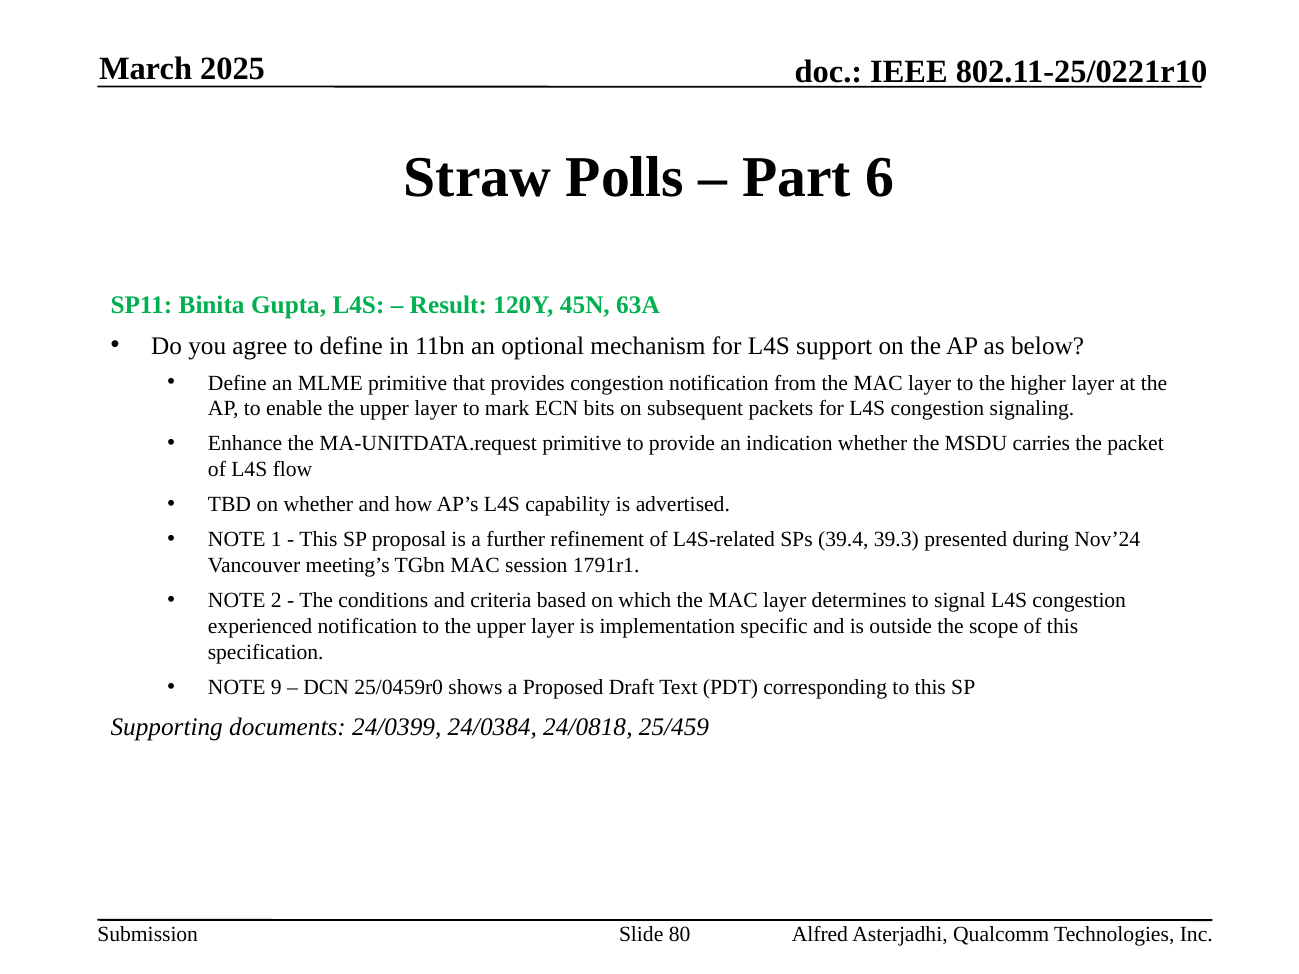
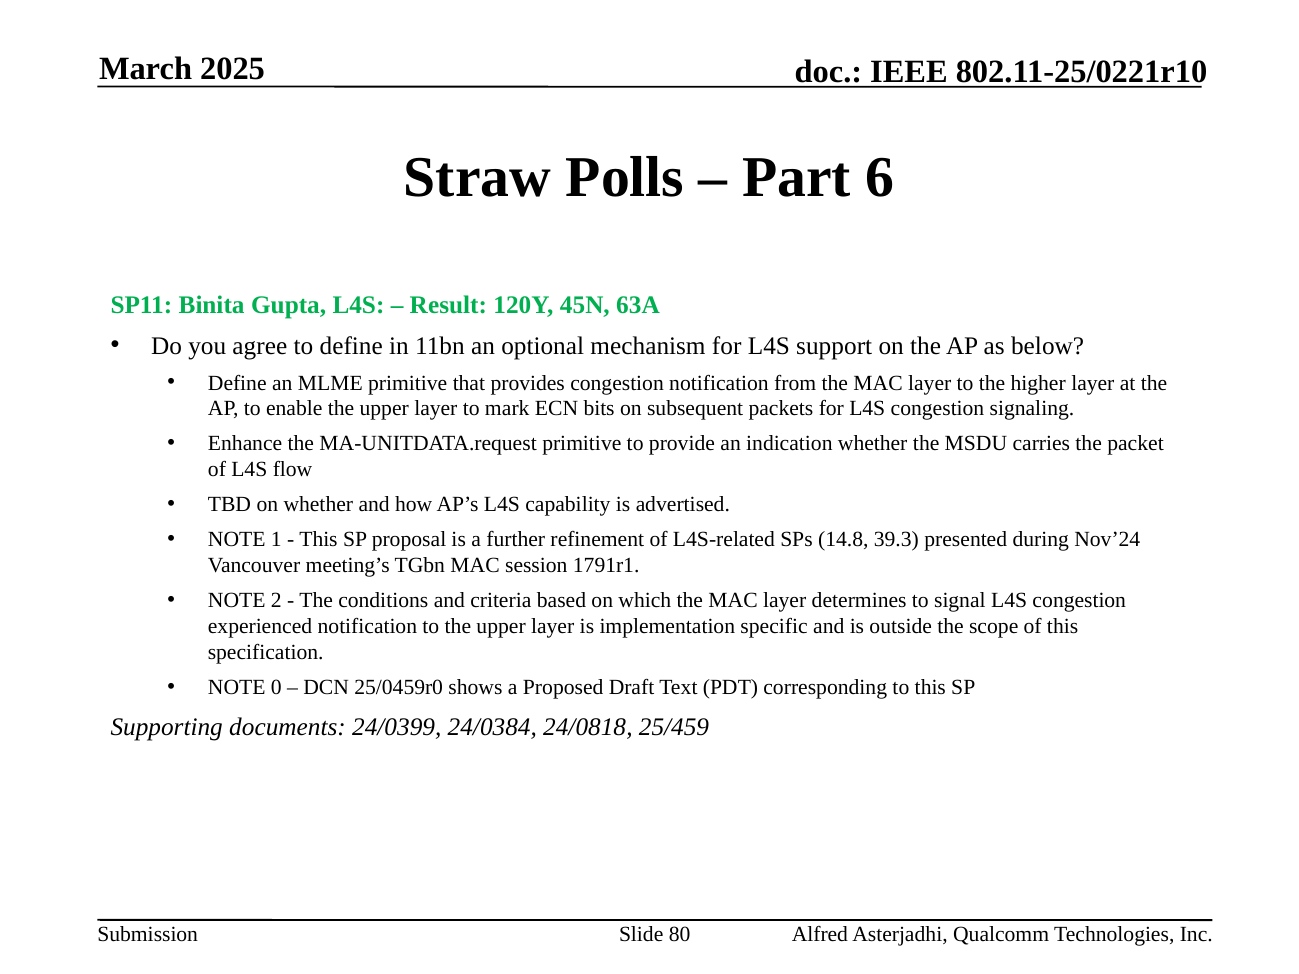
39.4: 39.4 -> 14.8
9: 9 -> 0
